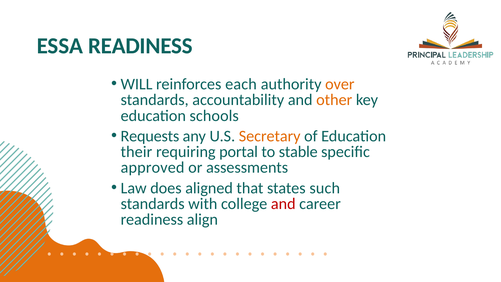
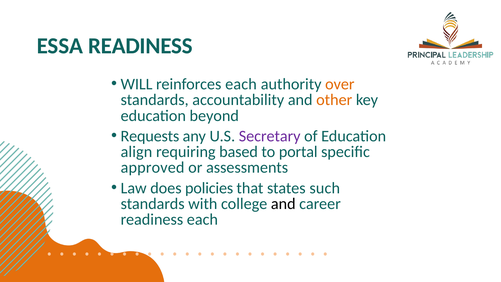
schools: schools -> beyond
Secretary colour: orange -> purple
their: their -> align
portal: portal -> based
stable: stable -> portal
aligned: aligned -> policies
and at (283, 204) colour: red -> black
readiness align: align -> each
